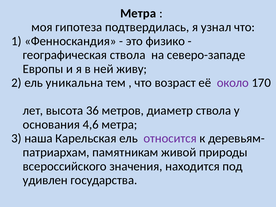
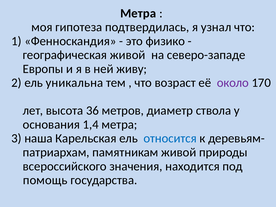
географическая ствола: ствола -> живой
4,6: 4,6 -> 1,4
относится colour: purple -> blue
удивлен: удивлен -> помощь
